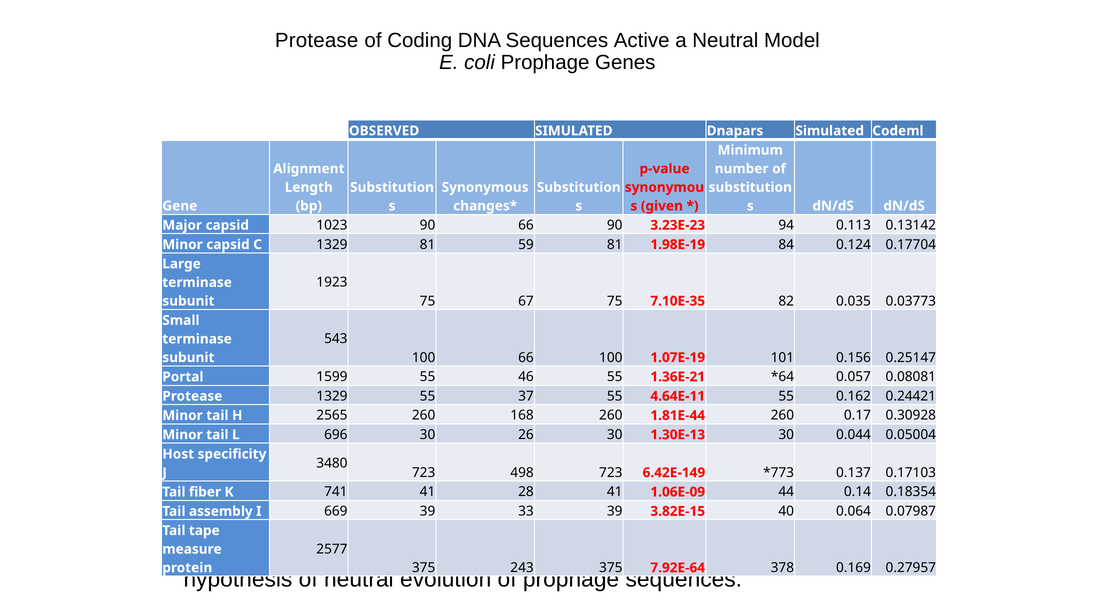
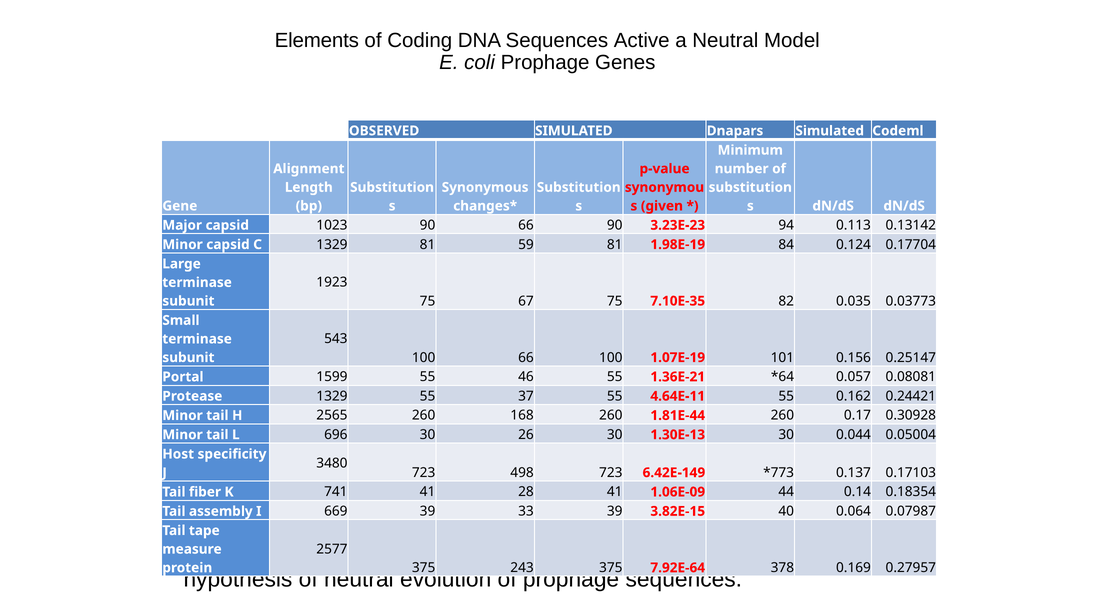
Protease at (317, 40): Protease -> Elements
